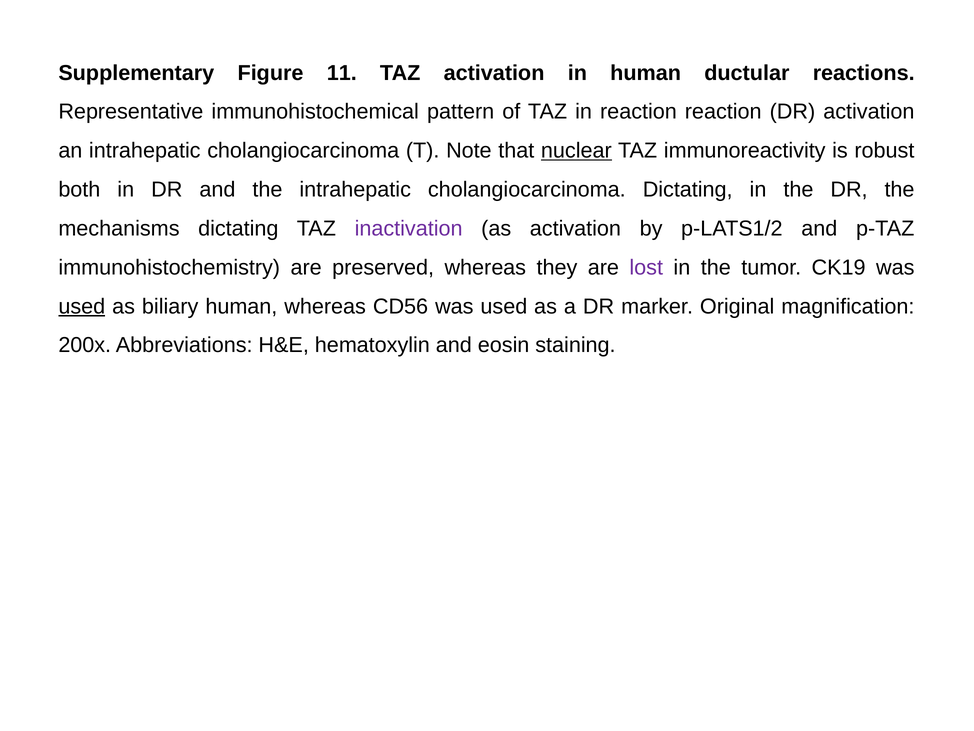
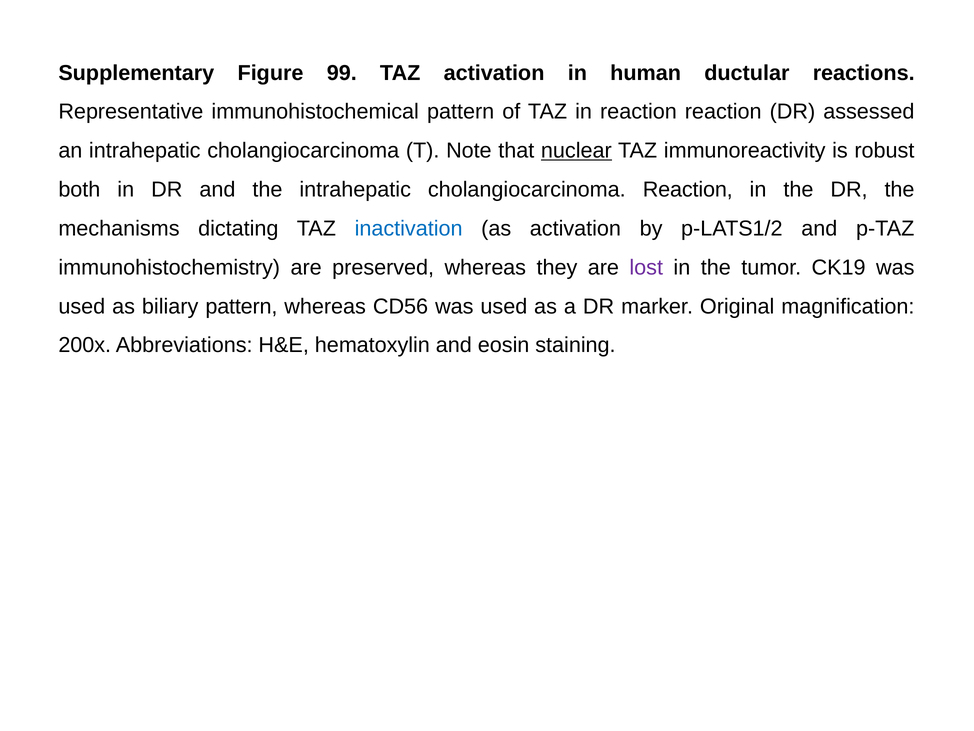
11: 11 -> 99
DR activation: activation -> assessed
cholangiocarcinoma Dictating: Dictating -> Reaction
inactivation colour: purple -> blue
used at (82, 306) underline: present -> none
biliary human: human -> pattern
